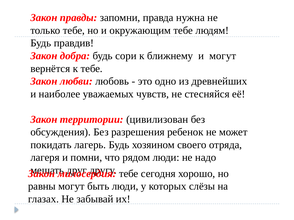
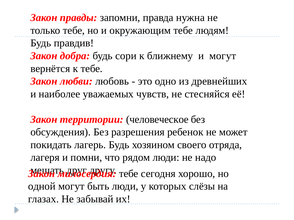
цивилизован: цивилизован -> человеческое
равны: равны -> одной
